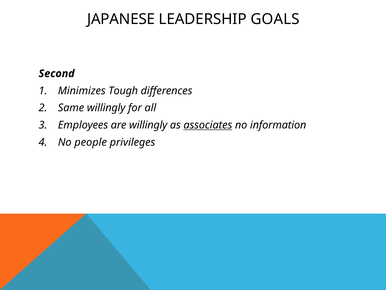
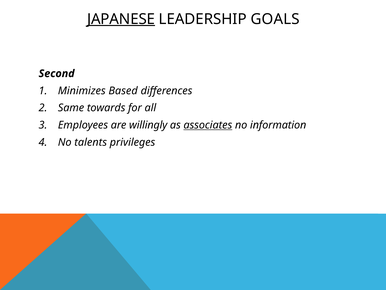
JAPANESE underline: none -> present
Tough: Tough -> Based
Same willingly: willingly -> towards
people: people -> talents
